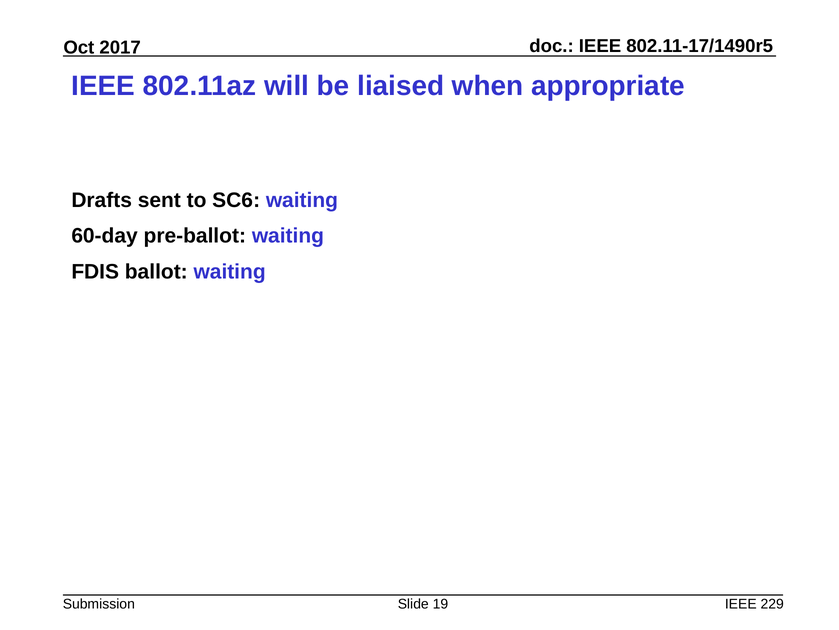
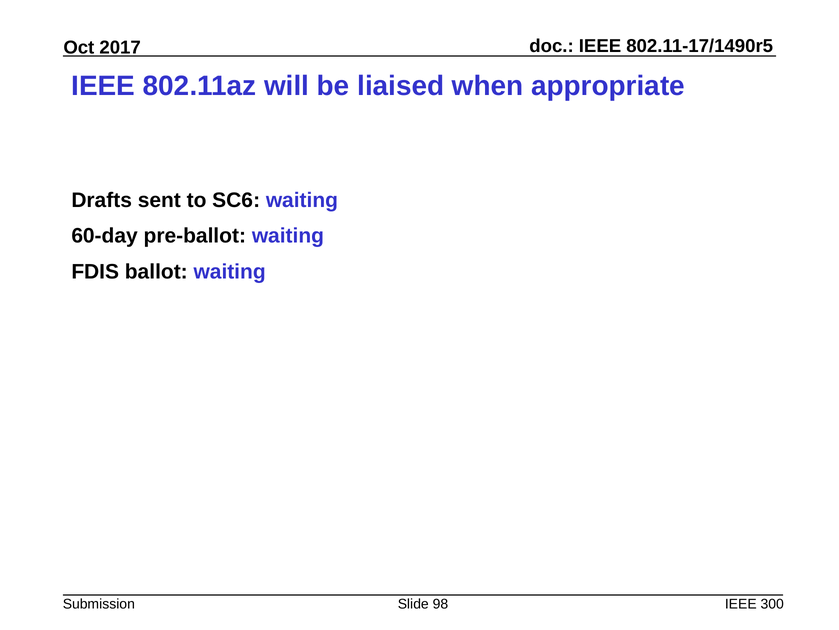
19: 19 -> 98
229: 229 -> 300
